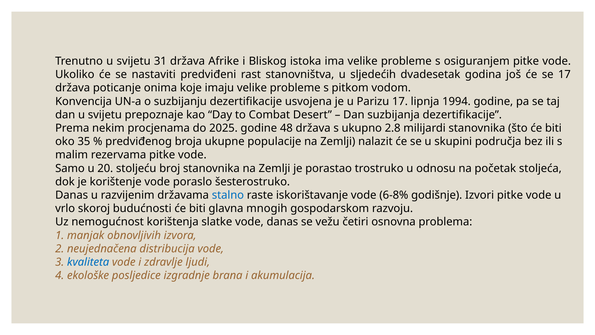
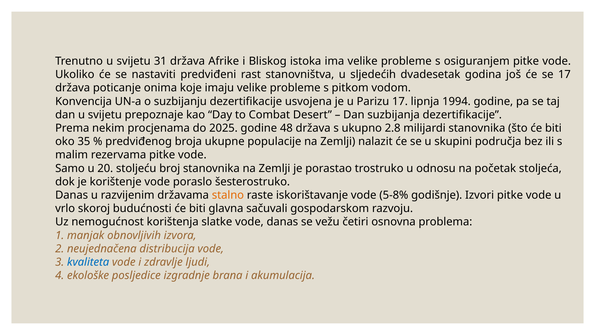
stalno colour: blue -> orange
6-8%: 6-8% -> 5-8%
mnogih: mnogih -> sačuvali
